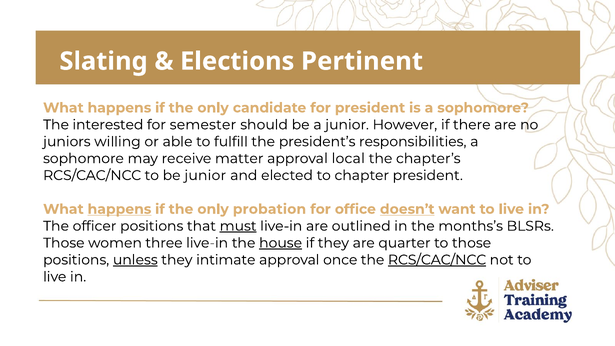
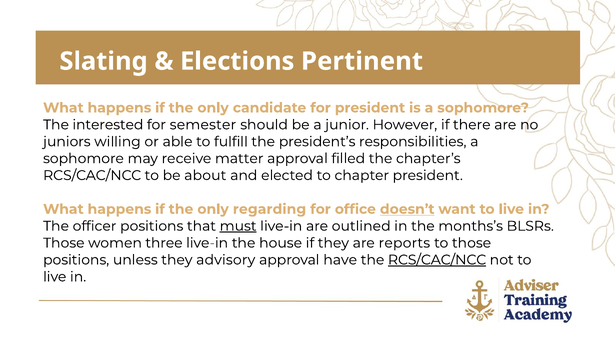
local: local -> filled
be junior: junior -> about
happens at (119, 209) underline: present -> none
probation: probation -> regarding
house underline: present -> none
quarter: quarter -> reports
unless underline: present -> none
intimate: intimate -> advisory
once: once -> have
